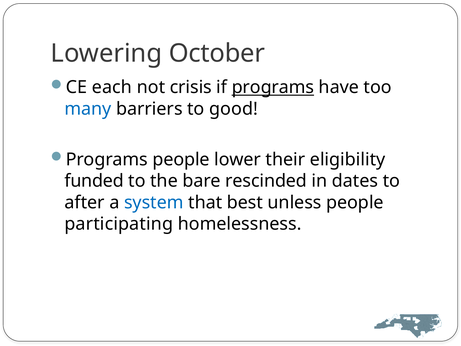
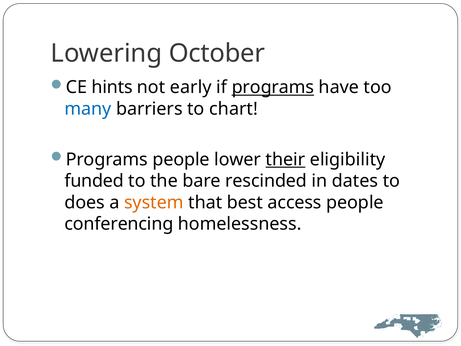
each: each -> hints
crisis: crisis -> early
good: good -> chart
their underline: none -> present
after: after -> does
system colour: blue -> orange
unless: unless -> access
participating: participating -> conferencing
